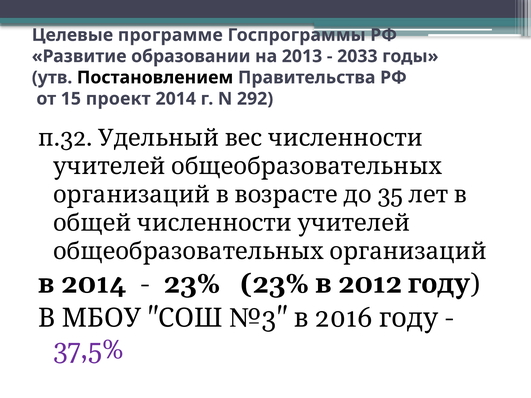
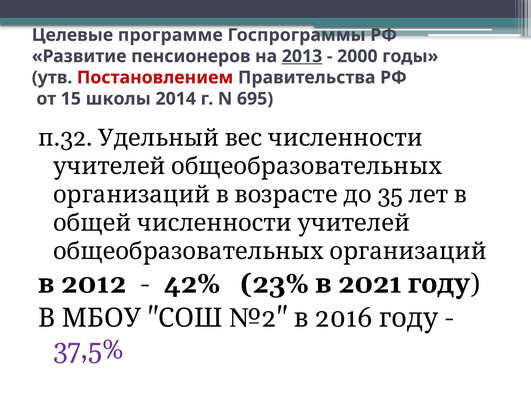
образовании: образовании -> пенсионеров
2013 underline: none -> present
2033: 2033 -> 2000
Постановлением colour: black -> red
проект: проект -> школы
292: 292 -> 695
2014 at (94, 284): 2014 -> 2012
23% at (192, 284): 23% -> 42%
2012: 2012 -> 2021
№3: №3 -> №2
